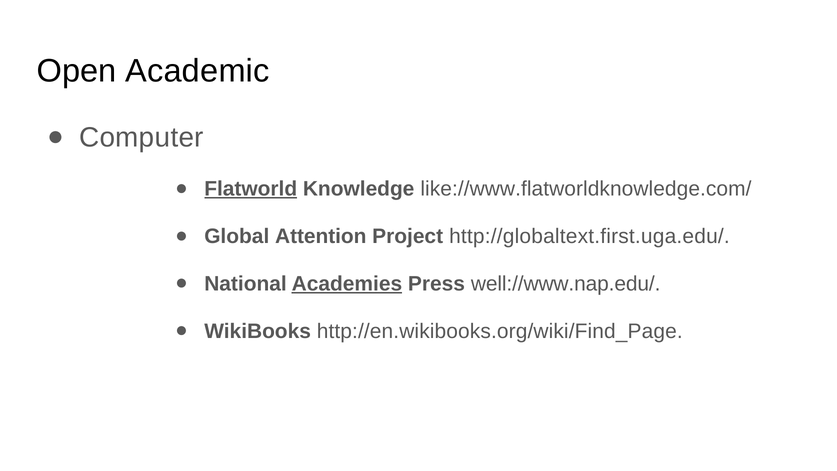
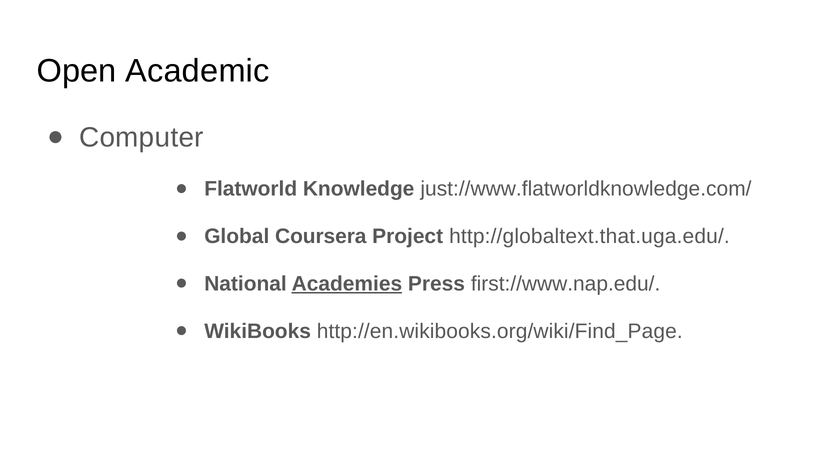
Flatworld underline: present -> none
like://www.flatworldknowledge.com/: like://www.flatworldknowledge.com/ -> just://www.flatworldknowledge.com/
Attention: Attention -> Coursera
http://globaltext.first.uga.edu/: http://globaltext.first.uga.edu/ -> http://globaltext.that.uga.edu/
well://www.nap.edu/: well://www.nap.edu/ -> first://www.nap.edu/
